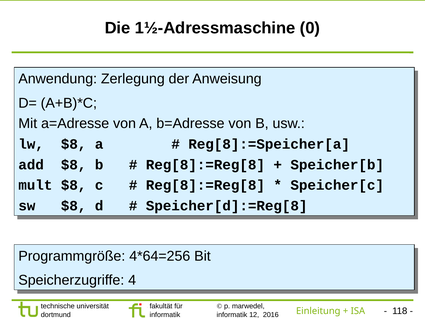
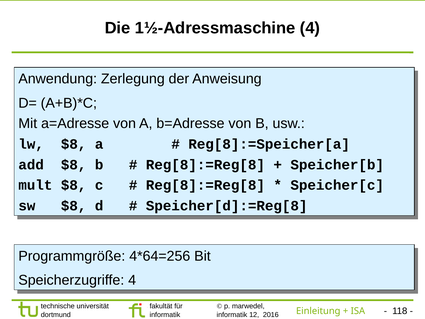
1½-Adressmaschine 0: 0 -> 4
